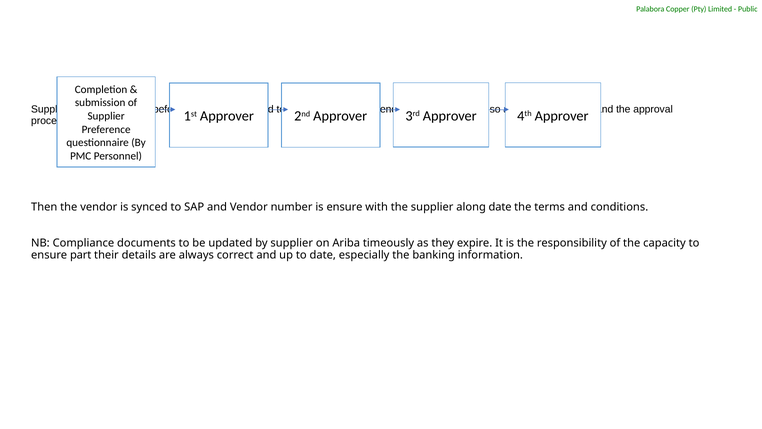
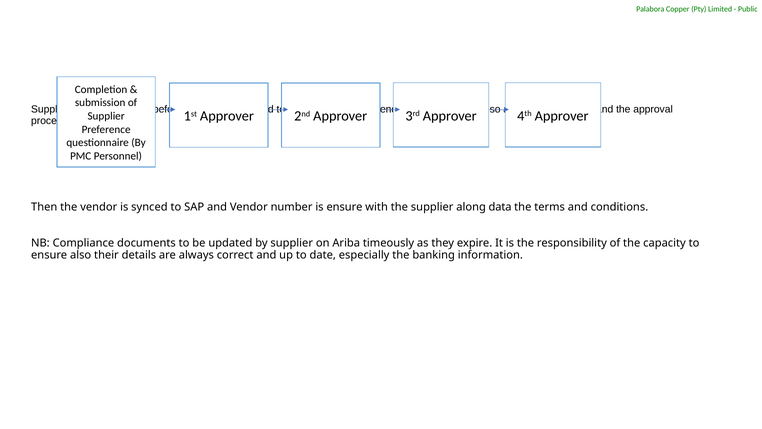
along date: date -> data
ensure part: part -> also
